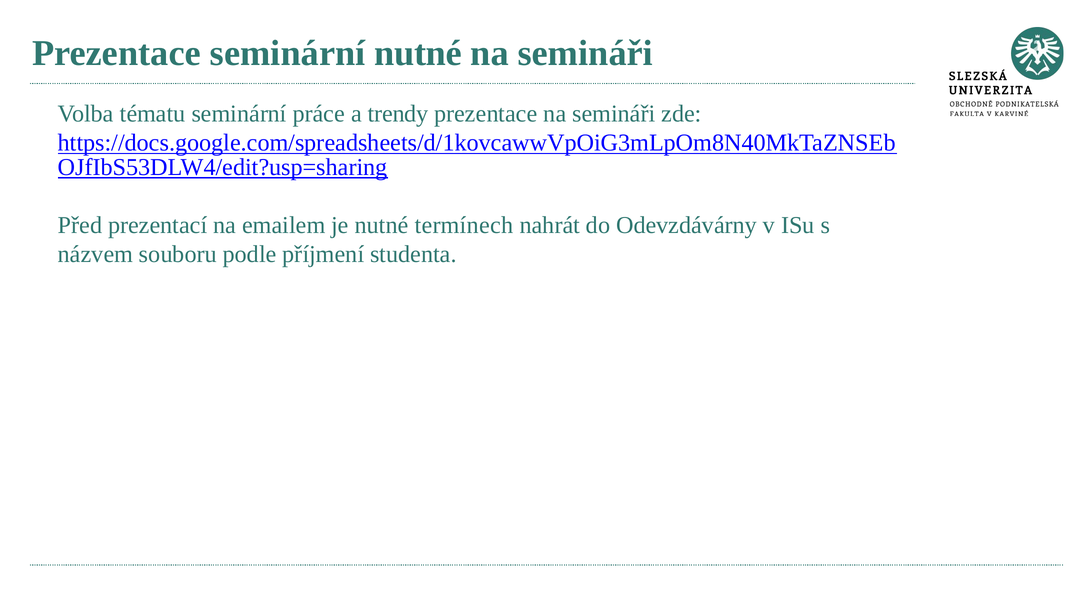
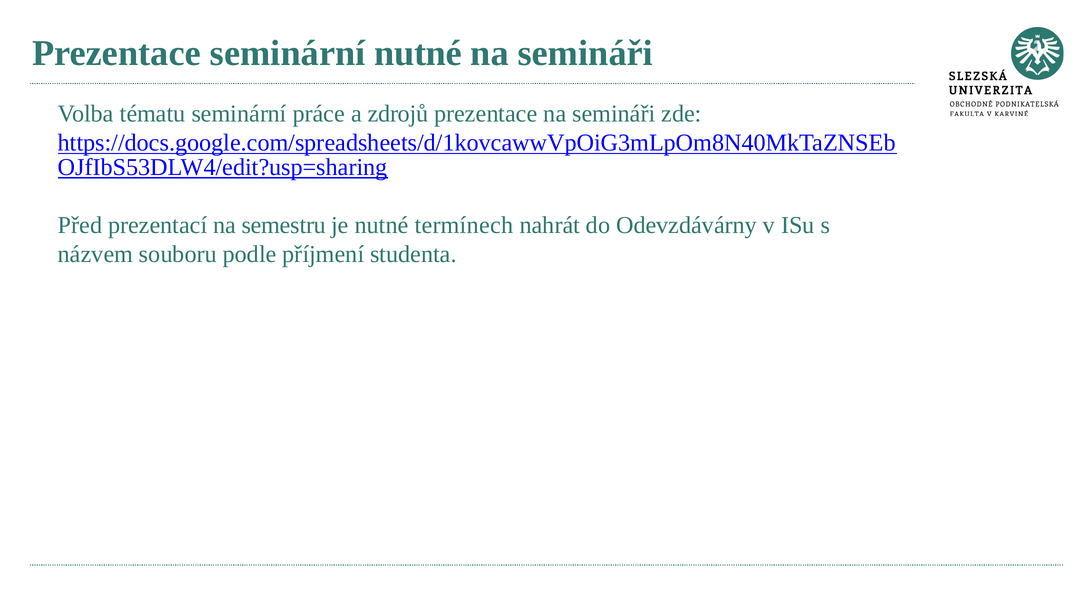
trendy: trendy -> zdrojů
emailem: emailem -> semestru
